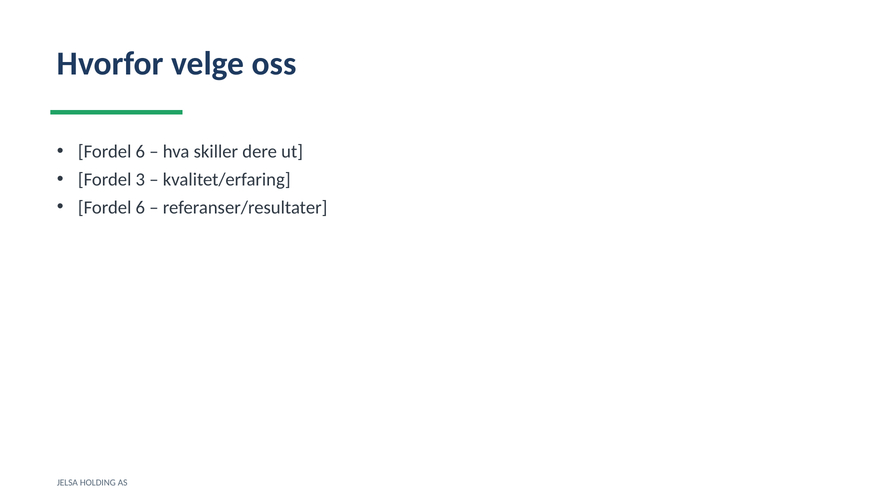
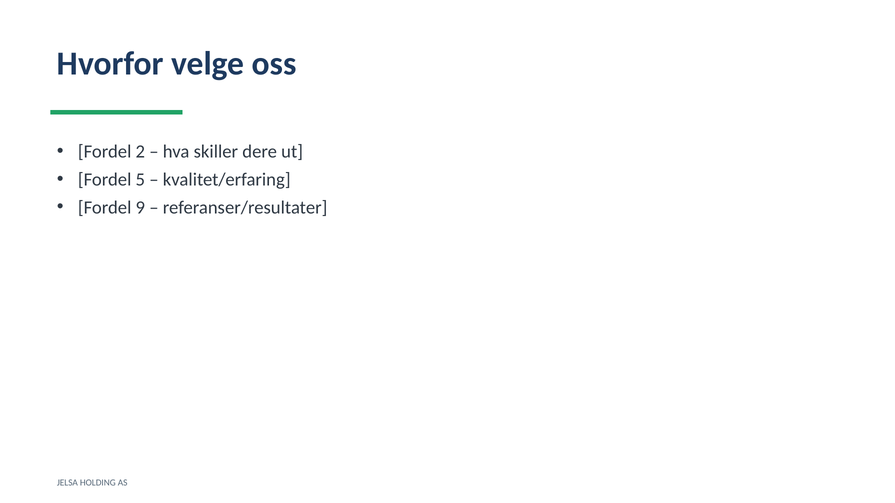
6 at (140, 152): 6 -> 2
3: 3 -> 5
6 at (140, 208): 6 -> 9
